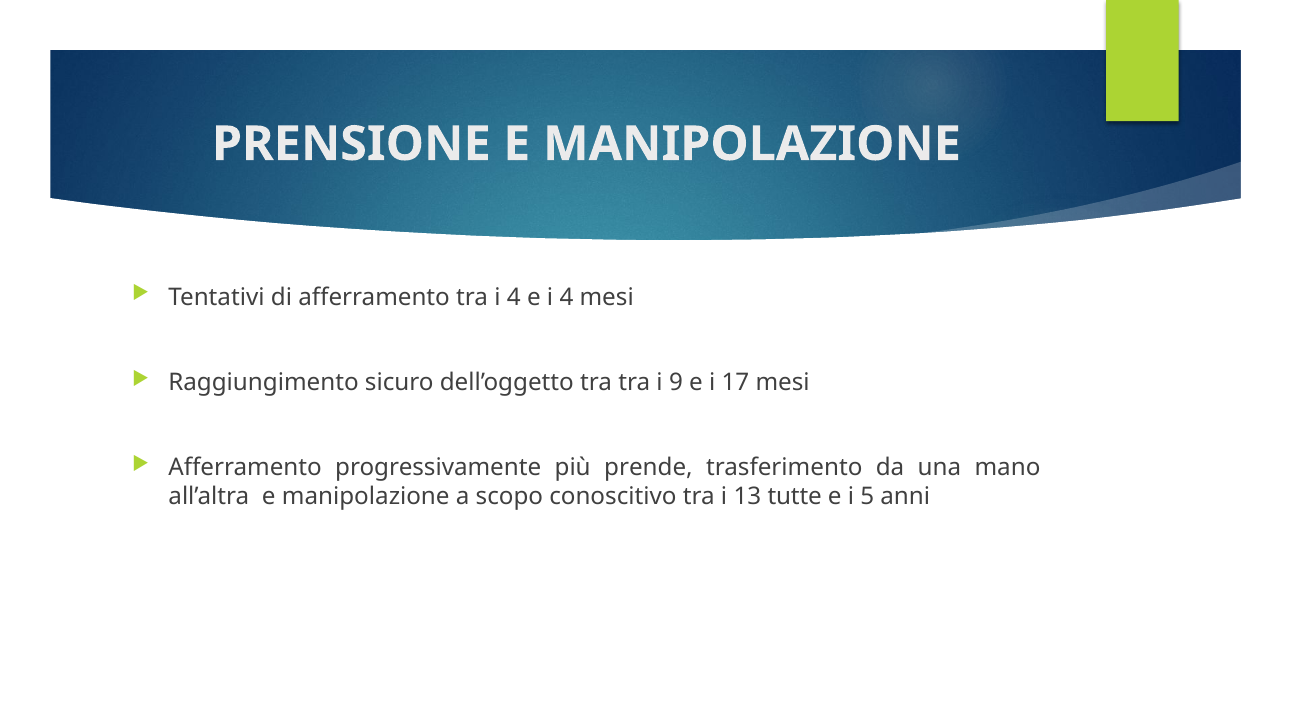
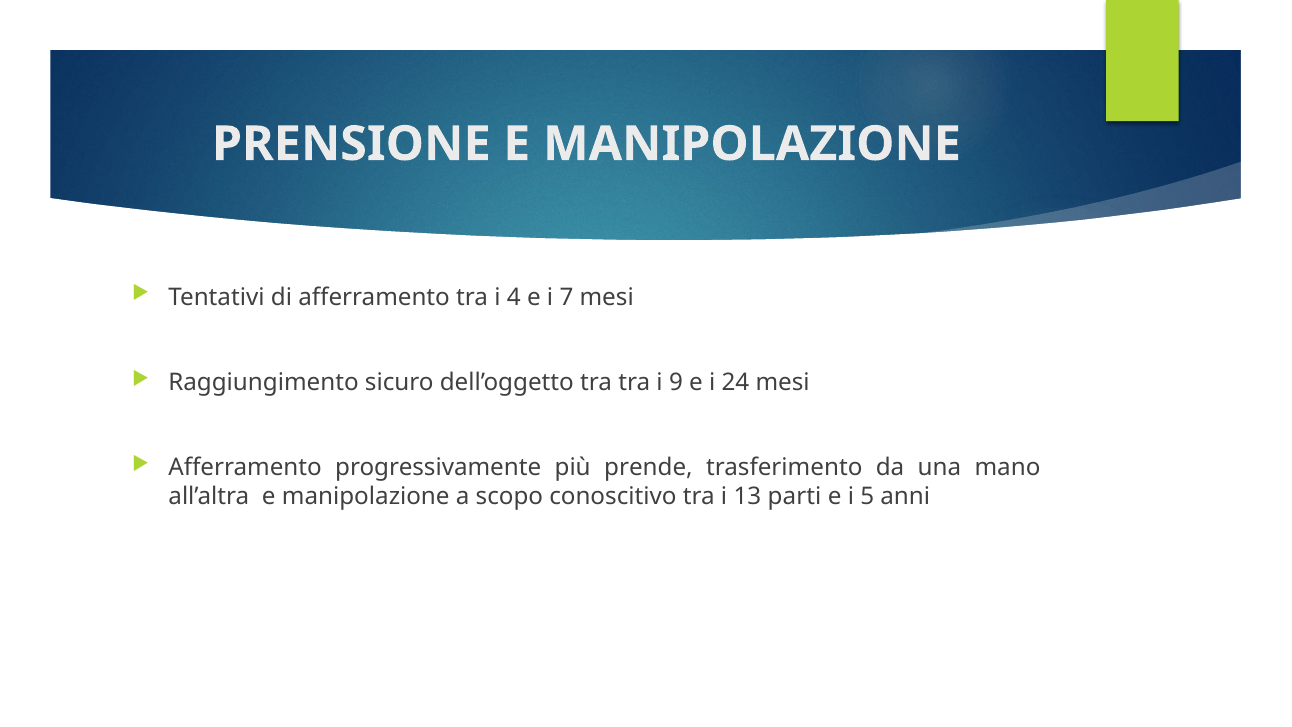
e i 4: 4 -> 7
17: 17 -> 24
tutte: tutte -> parti
